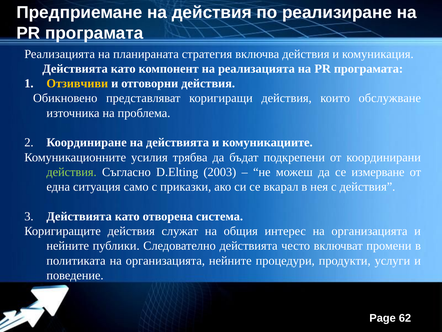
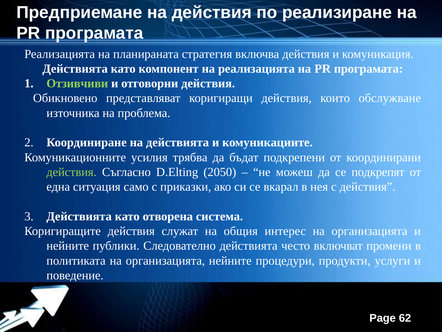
Отзивчиви colour: yellow -> light green
2003: 2003 -> 2050
измерване: измерване -> подкрепят
